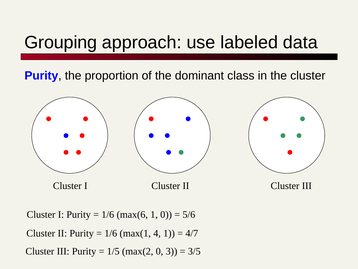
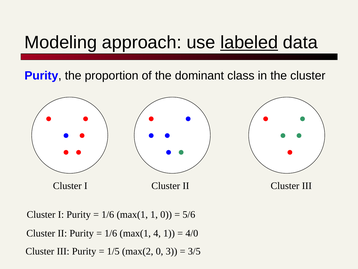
Grouping: Grouping -> Modeling
labeled underline: none -> present
max(6 at (132, 214): max(6 -> max(1
4/7: 4/7 -> 4/0
